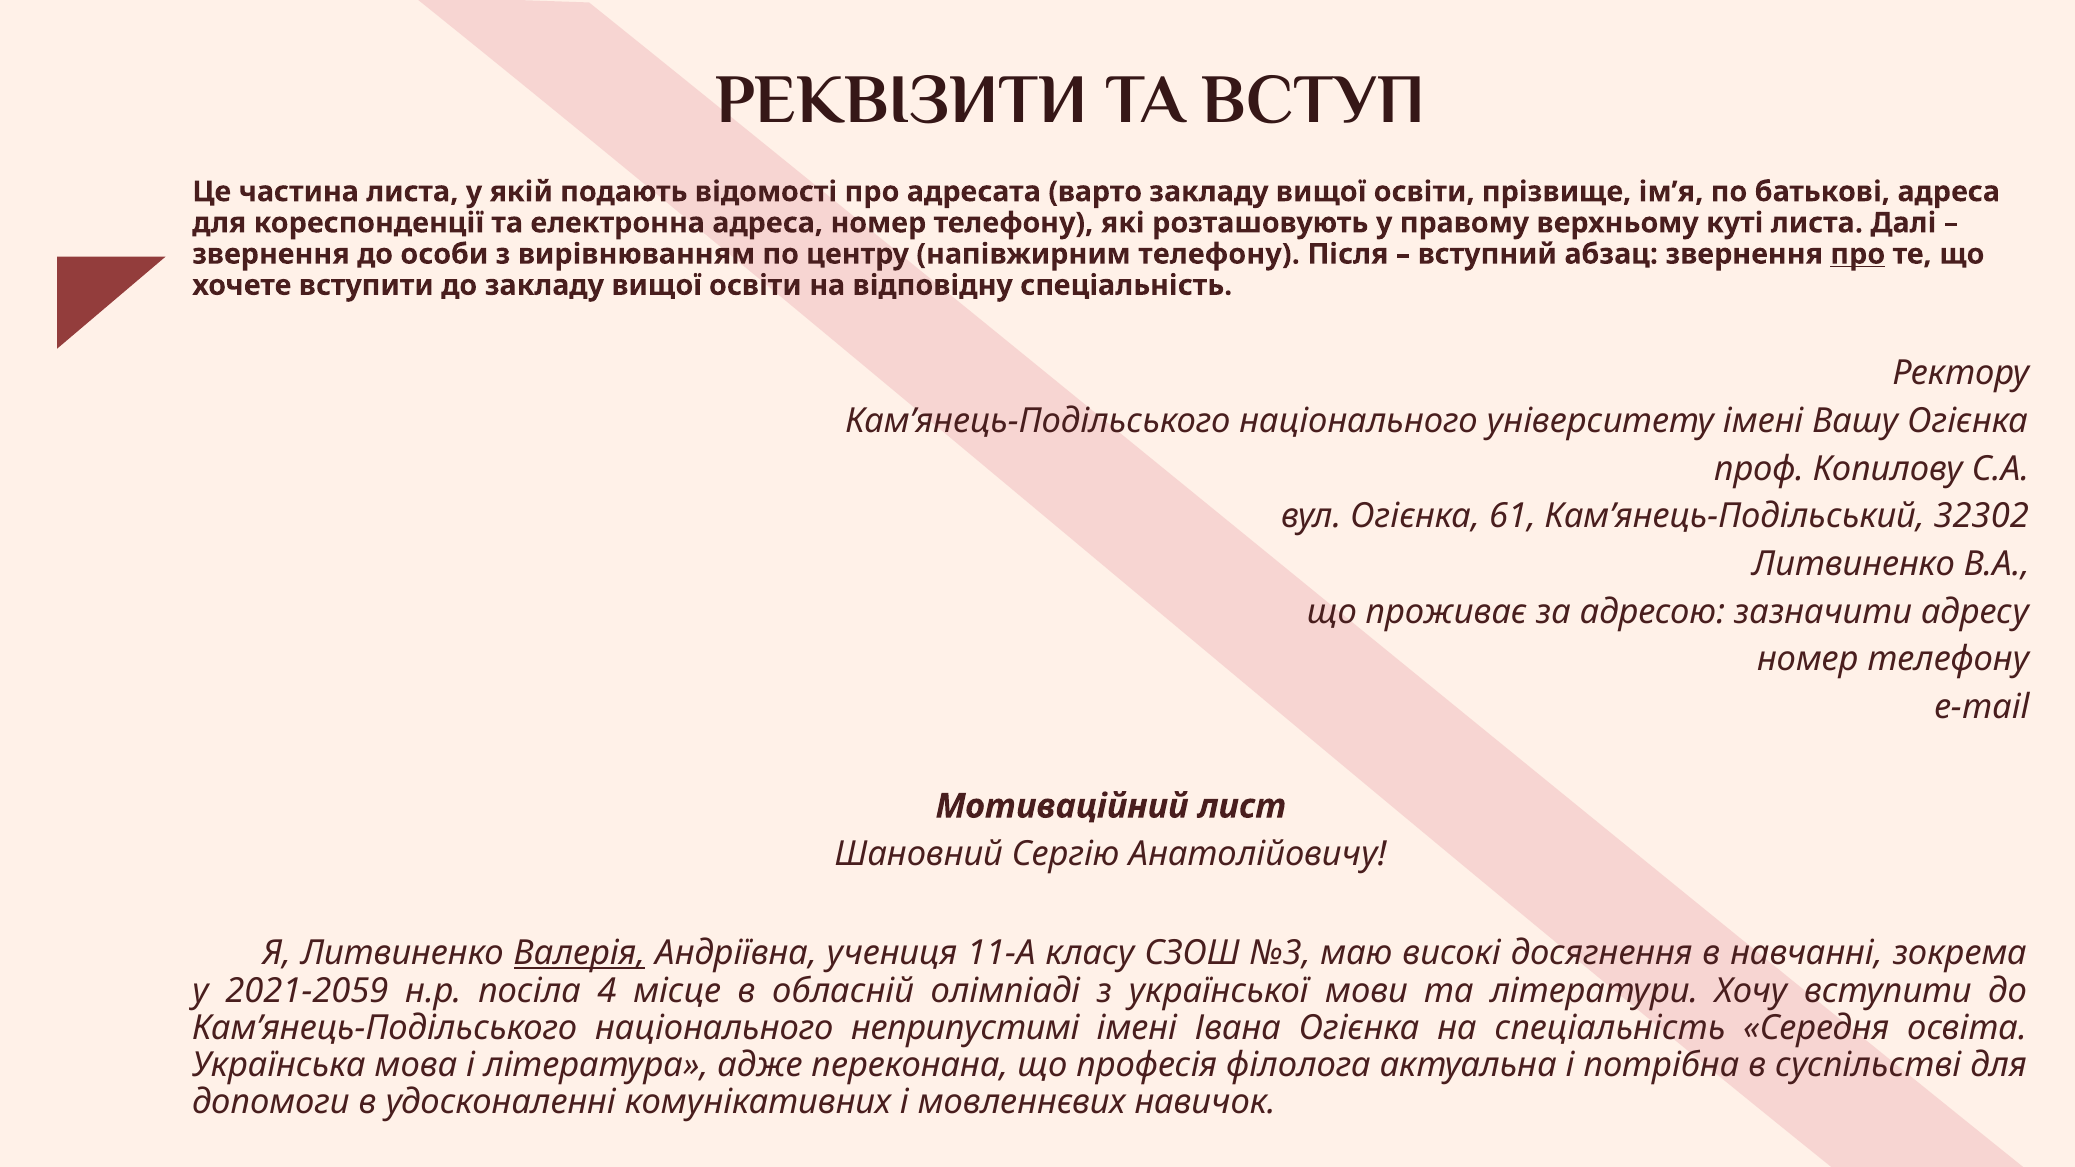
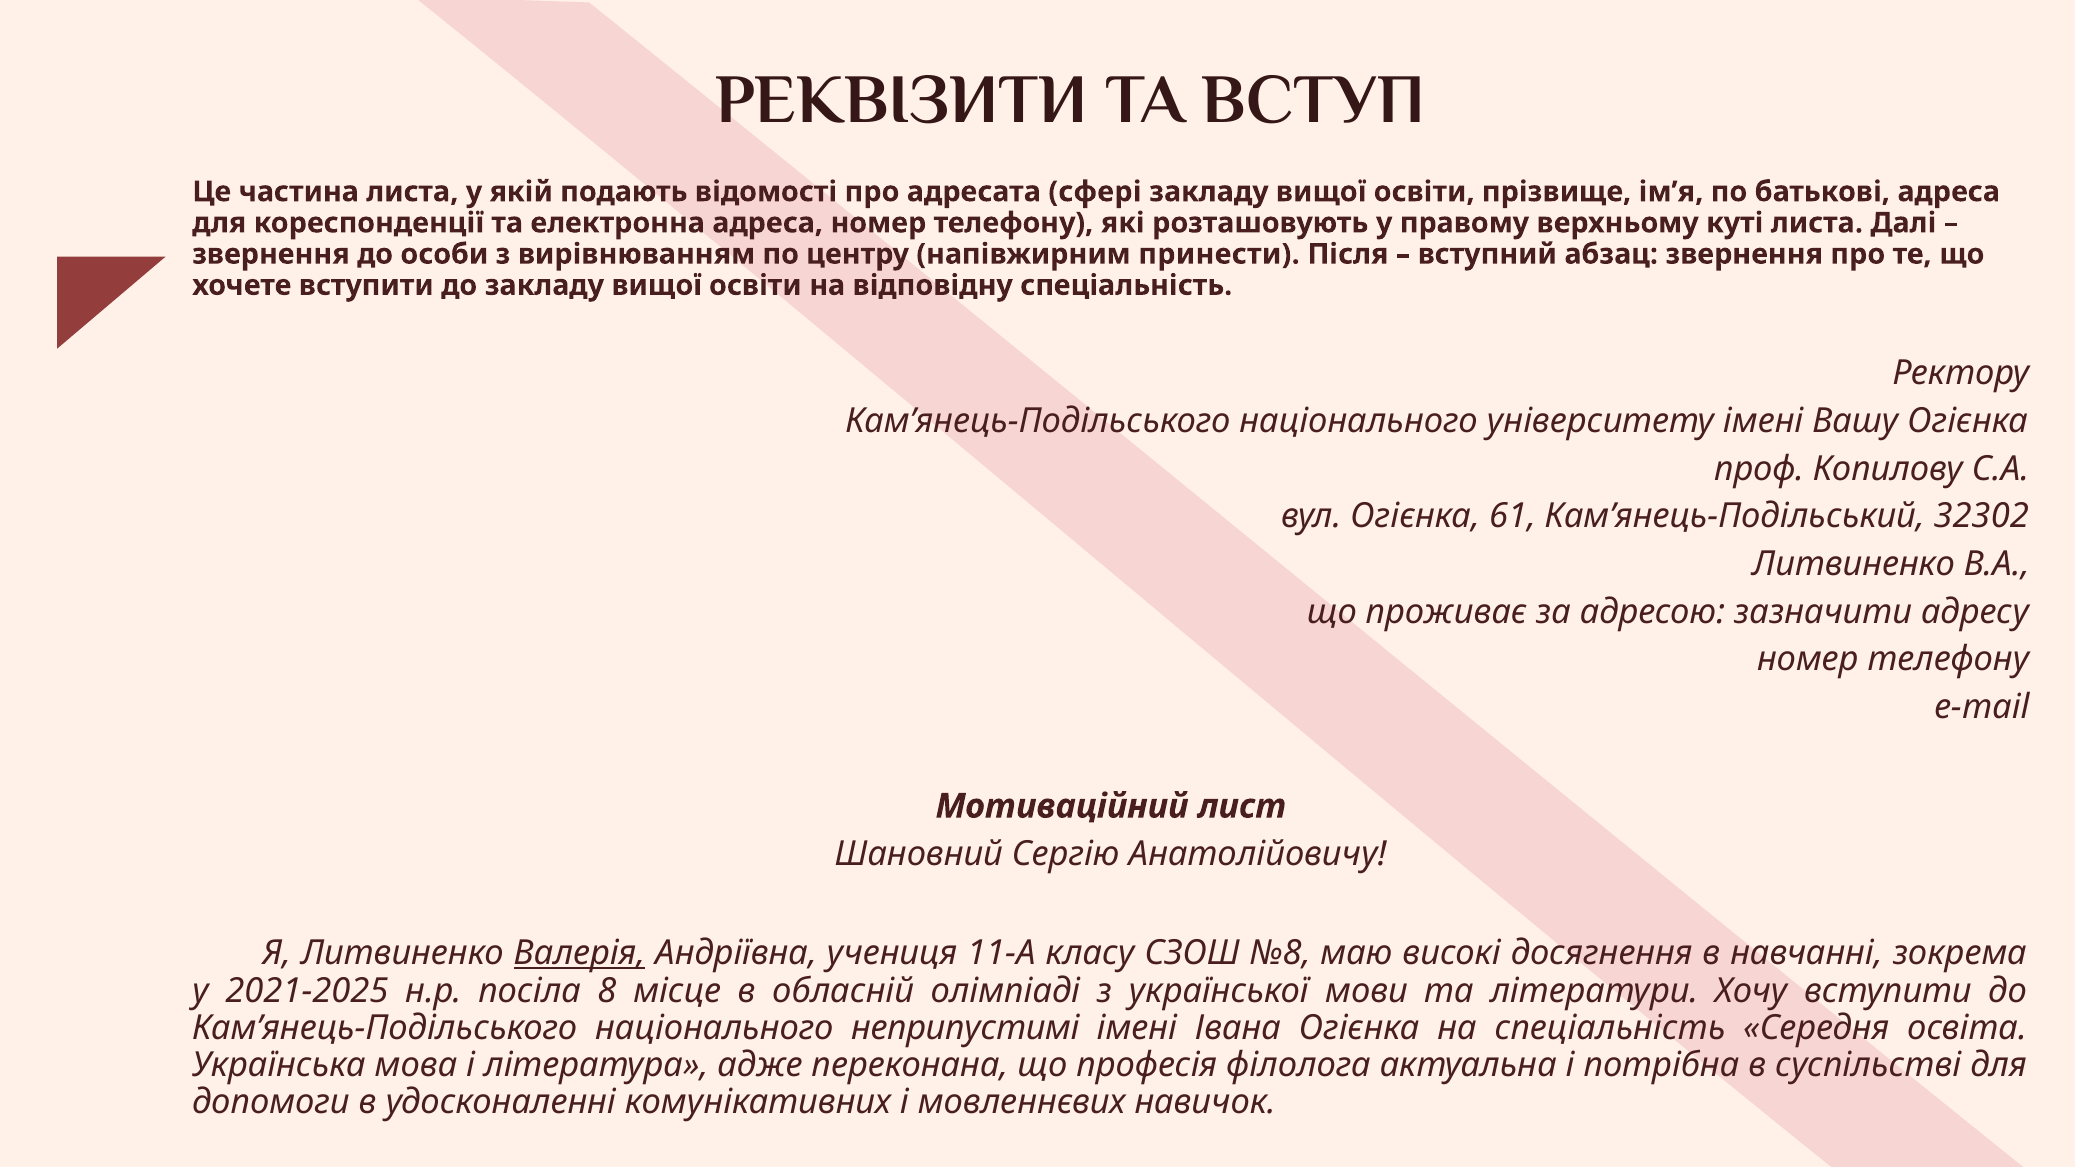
варто: варто -> сфері
напівжирним телефону: телефону -> принести
про at (1858, 254) underline: present -> none
№3: №3 -> №8
2021-2059: 2021-2059 -> 2021-2025
4: 4 -> 8
